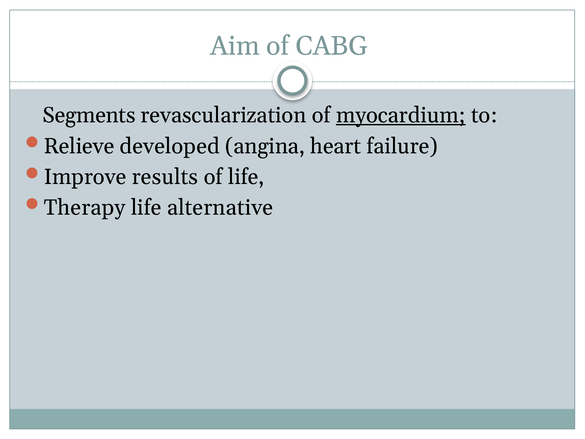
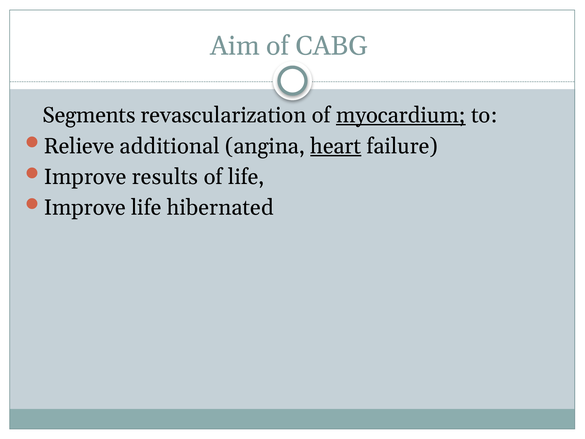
developed: developed -> additional
heart underline: none -> present
Therapy at (85, 208): Therapy -> Improve
alternative: alternative -> hibernated
